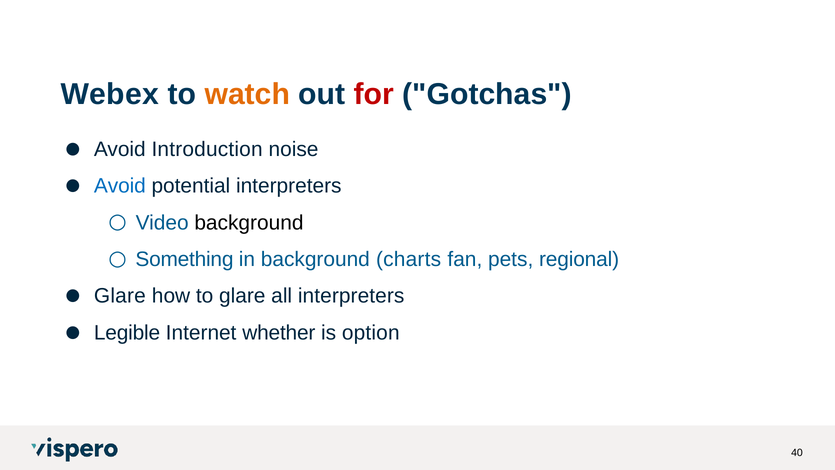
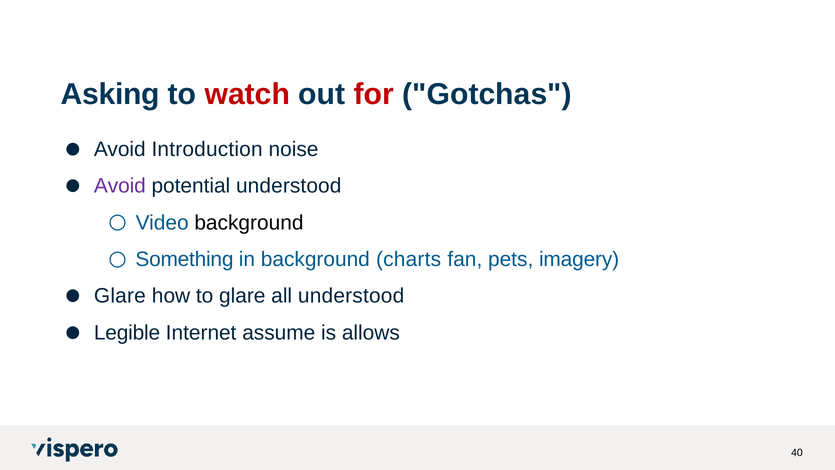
Webex: Webex -> Asking
watch colour: orange -> red
Avoid at (120, 186) colour: blue -> purple
potential interpreters: interpreters -> understood
regional: regional -> imagery
all interpreters: interpreters -> understood
whether: whether -> assume
option: option -> allows
